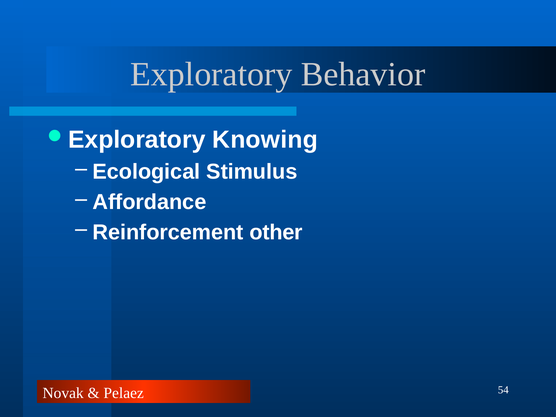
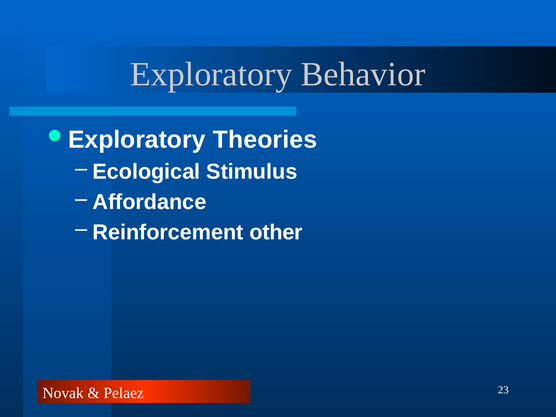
Knowing: Knowing -> Theories
54: 54 -> 23
